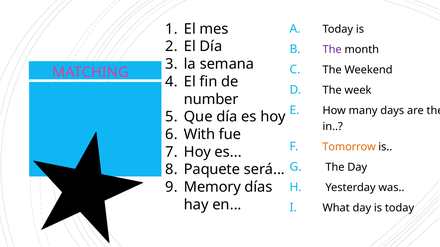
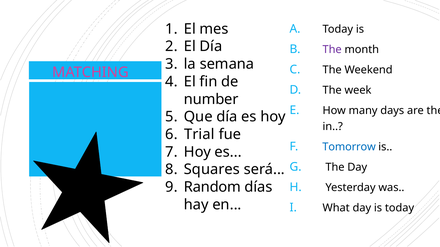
With: With -> Trial
Tomorrow colour: orange -> blue
Paquete: Paquete -> Squares
Memory: Memory -> Random
